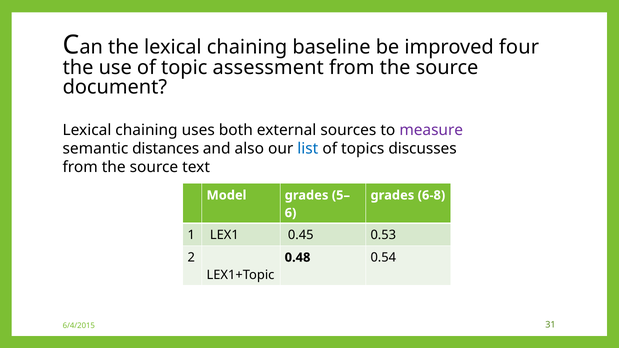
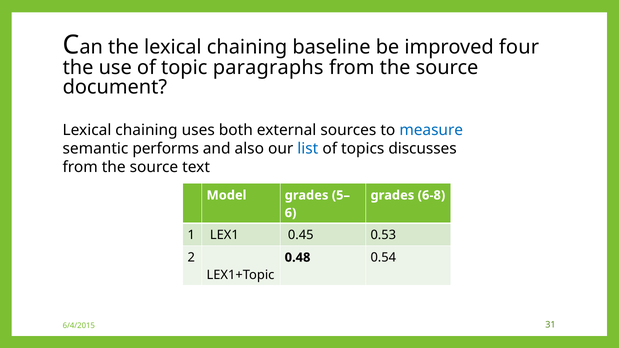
assessment: assessment -> paragraphs
measure colour: purple -> blue
distances: distances -> performs
